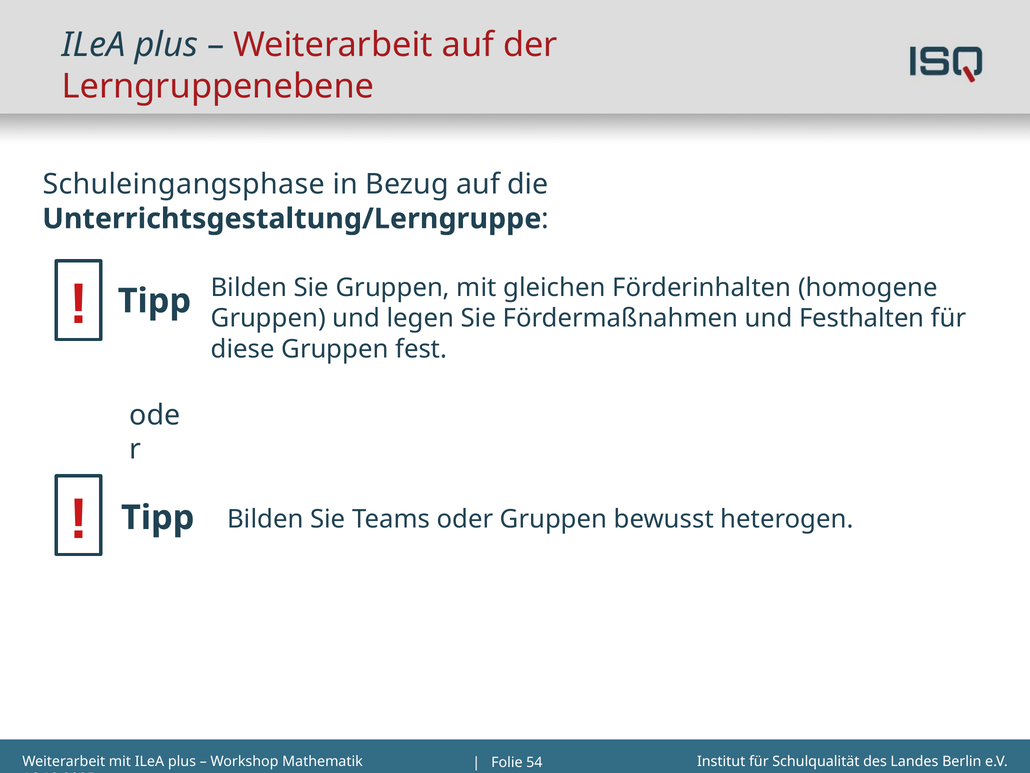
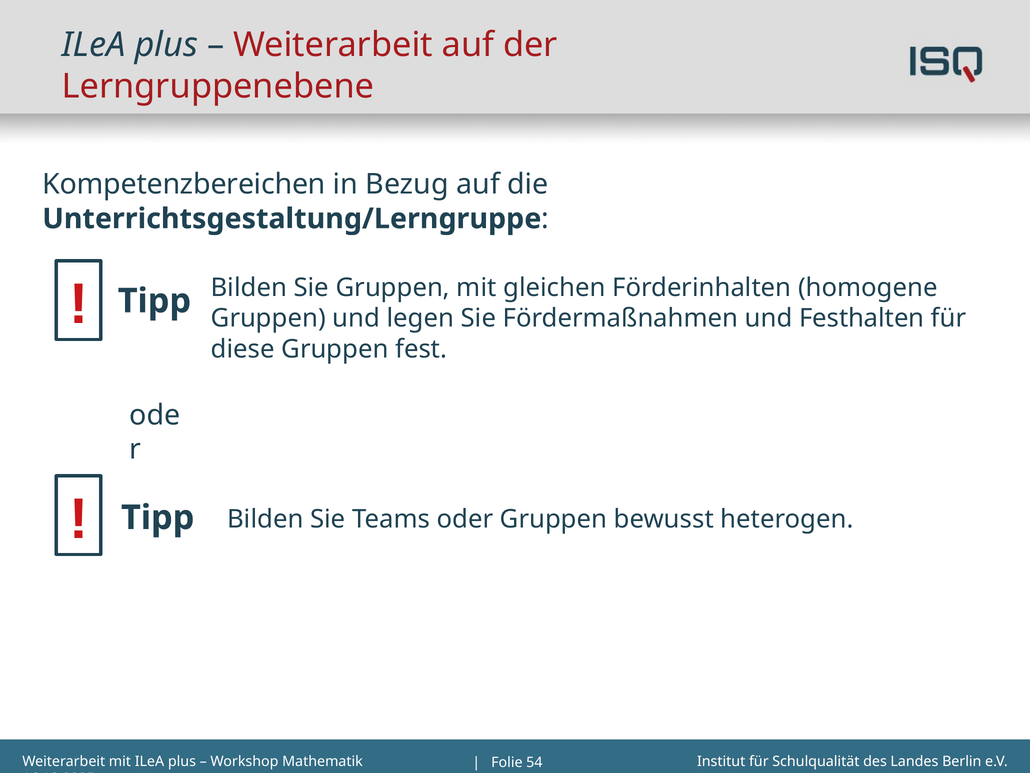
Schuleingangsphase: Schuleingangsphase -> Kompetenzbereichen
